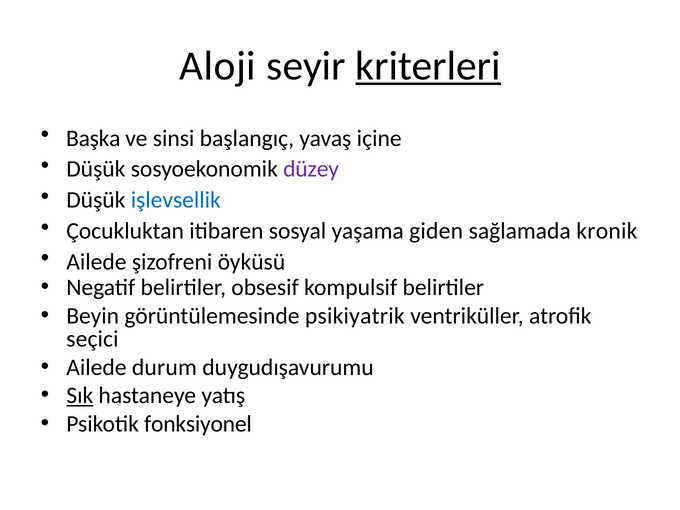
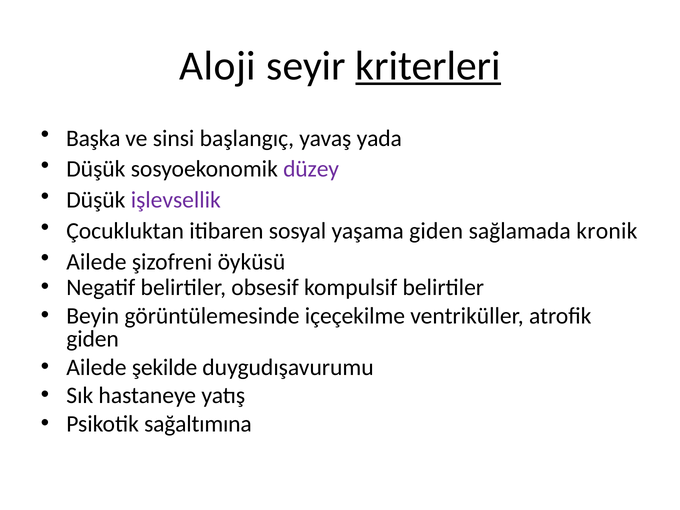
içine: içine -> yada
işlevsellik colour: blue -> purple
psikiyatrik: psikiyatrik -> içeçekilme
seçici at (92, 339): seçici -> giden
durum: durum -> şekilde
Sık underline: present -> none
fonksiyonel: fonksiyonel -> sağaltımına
